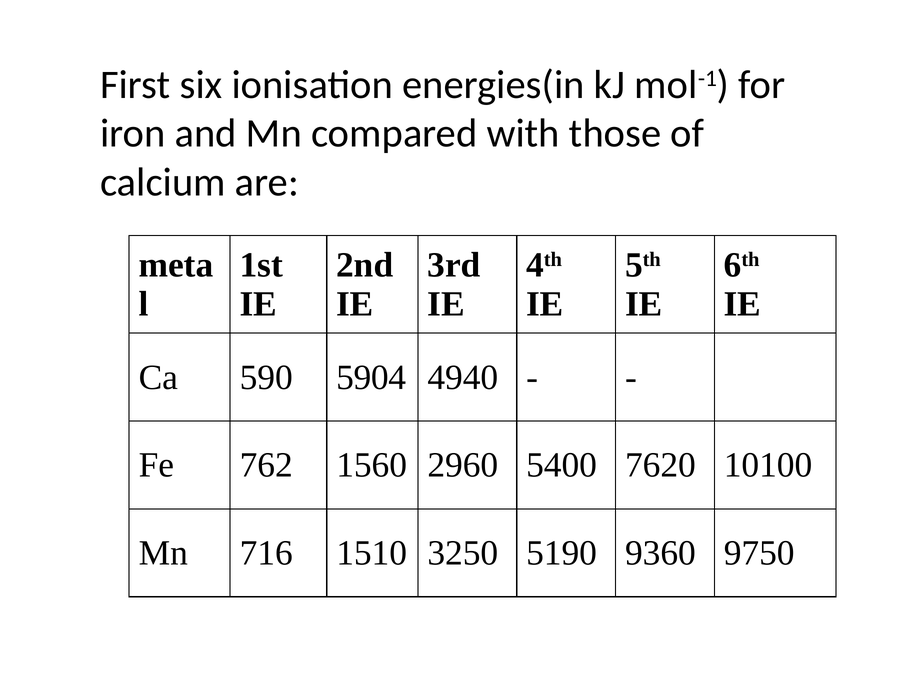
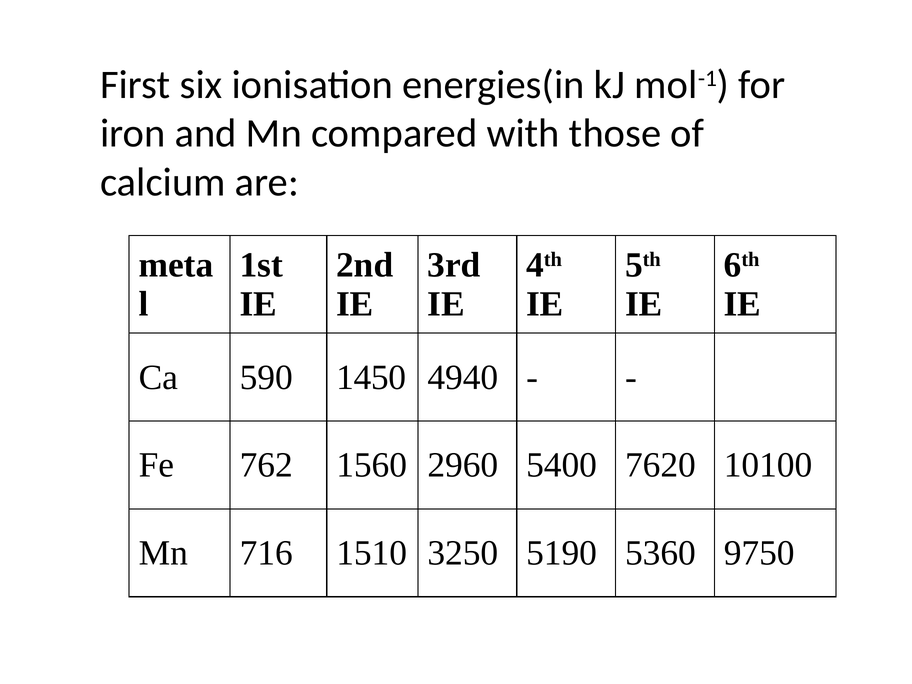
5904: 5904 -> 1450
9360: 9360 -> 5360
